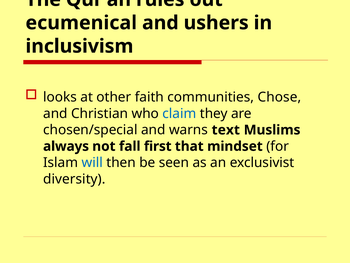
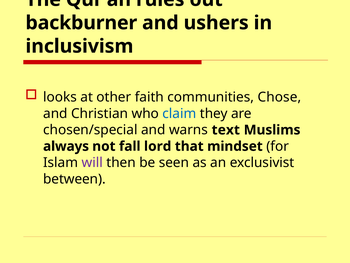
ecumenical: ecumenical -> backburner
first: first -> lord
will colour: blue -> purple
diversity: diversity -> between
